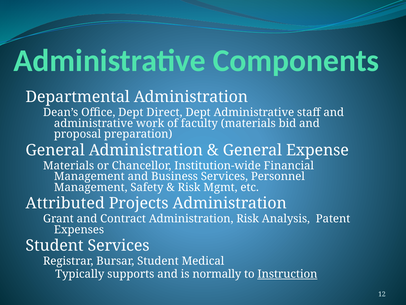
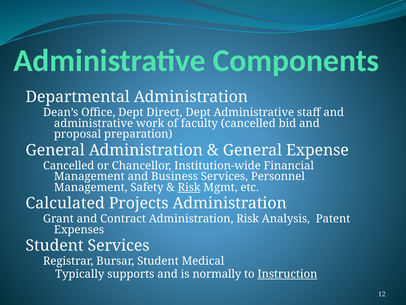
faculty materials: materials -> cancelled
Materials at (69, 165): Materials -> Cancelled
Risk at (189, 187) underline: none -> present
Attributed: Attributed -> Calculated
